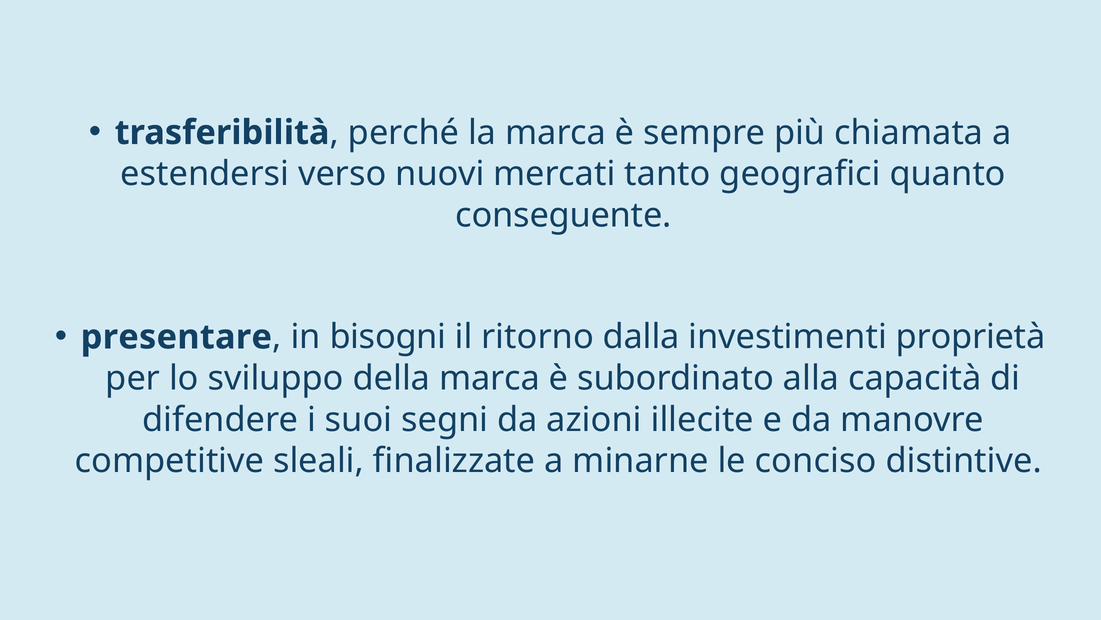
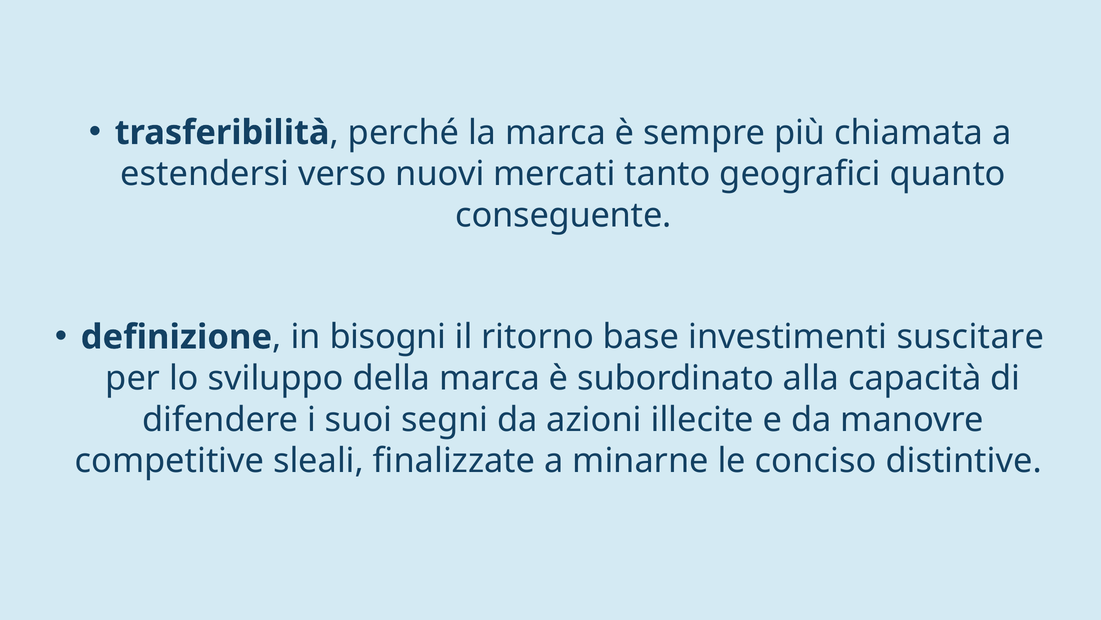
presentare: presentare -> definizione
dalla: dalla -> base
proprietà: proprietà -> suscitare
